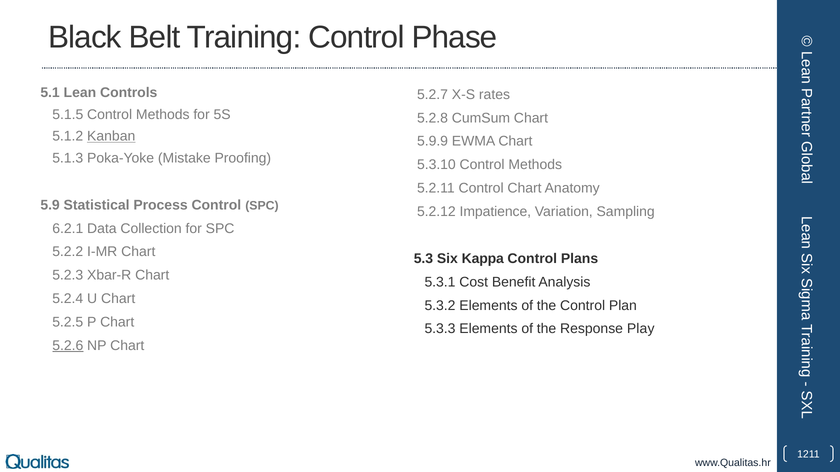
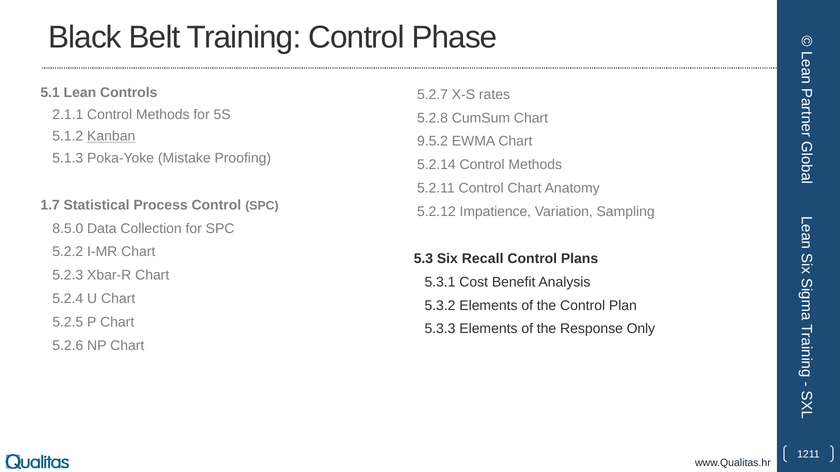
5.1.5: 5.1.5 -> 2.1.1
5.9.9: 5.9.9 -> 9.5.2
5.3.10: 5.3.10 -> 5.2.14
5.9: 5.9 -> 1.7
6.2.1: 6.2.1 -> 8.5.0
Kappa: Kappa -> Recall
Play: Play -> Only
5.2.6 underline: present -> none
